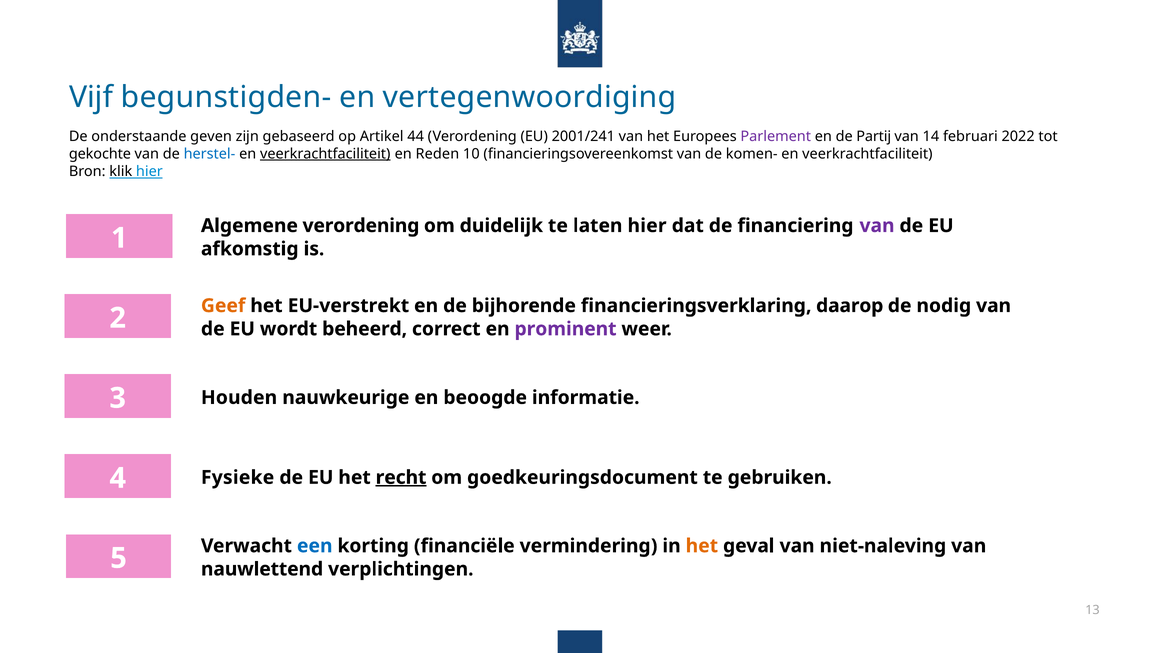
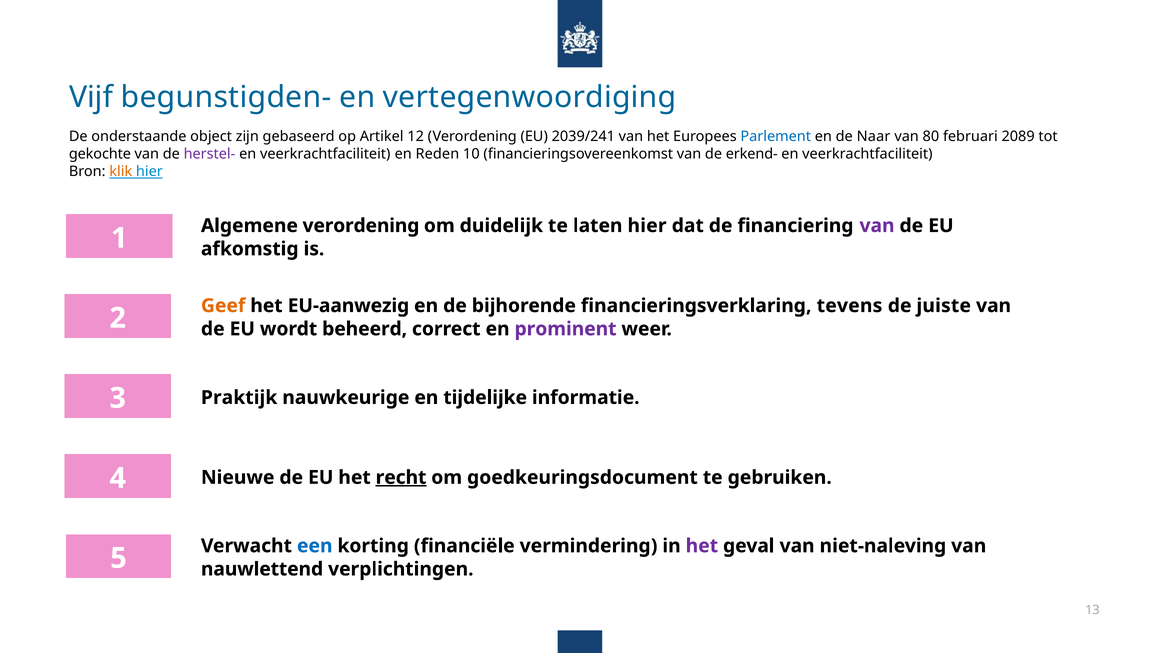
geven: geven -> object
44: 44 -> 12
2001/241: 2001/241 -> 2039/241
Parlement colour: purple -> blue
Partij: Partij -> Naar
14: 14 -> 80
2022: 2022 -> 2089
herstel- colour: blue -> purple
veerkrachtfaciliteit at (325, 154) underline: present -> none
komen-: komen- -> erkend-
klik colour: black -> orange
EU-verstrekt: EU-verstrekt -> EU-aanwezig
daarop: daarop -> tevens
nodig: nodig -> juiste
Houden: Houden -> Praktijk
beoogde: beoogde -> tijdelijke
Fysieke: Fysieke -> Nieuwe
het at (702, 545) colour: orange -> purple
